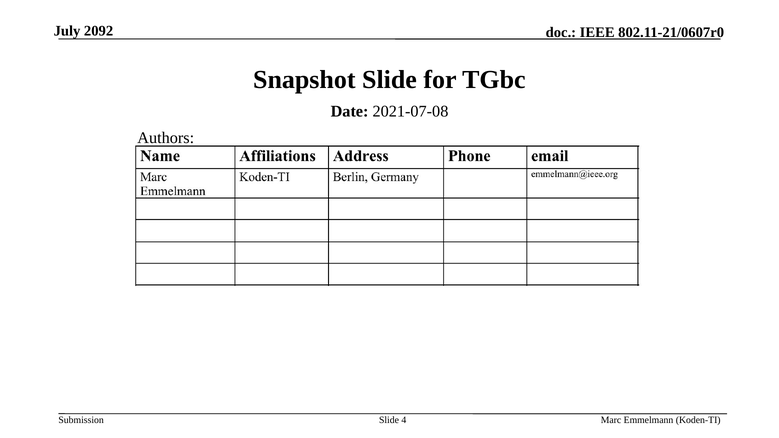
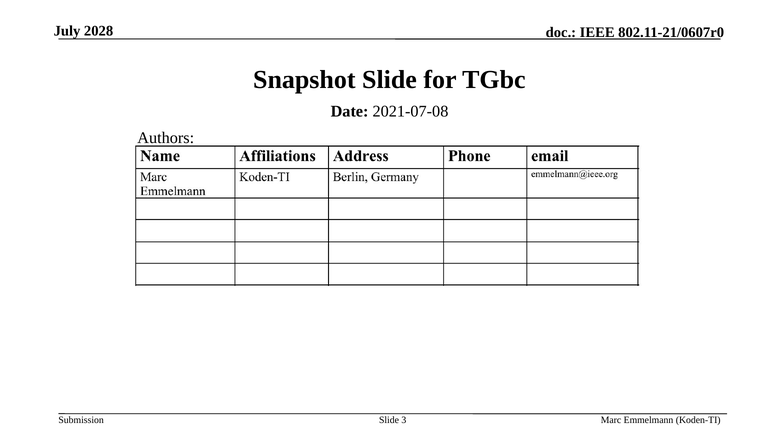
2092: 2092 -> 2028
4: 4 -> 3
